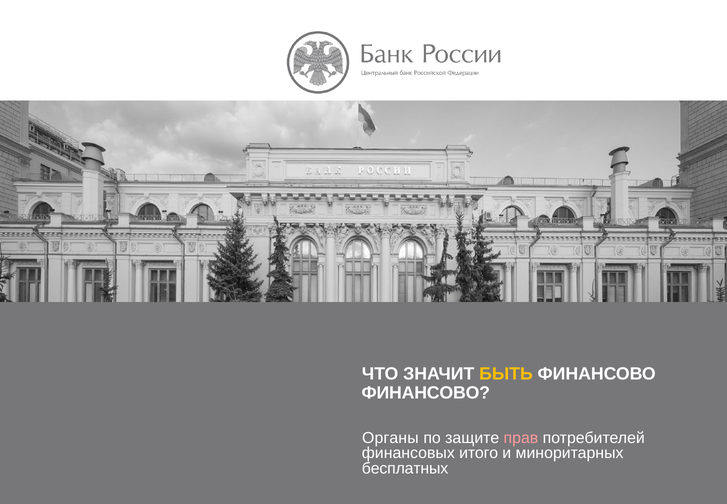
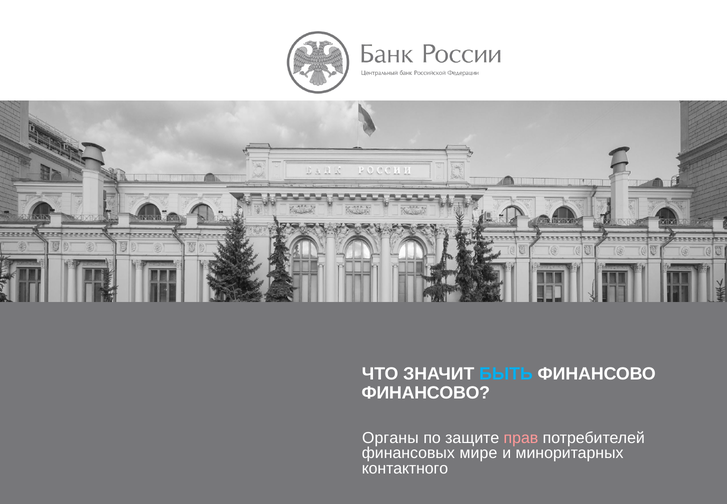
БЫТЬ at (506, 373) colour: yellow -> light blue
итого: итого -> мире
бесплатных: бесплатных -> контактного
